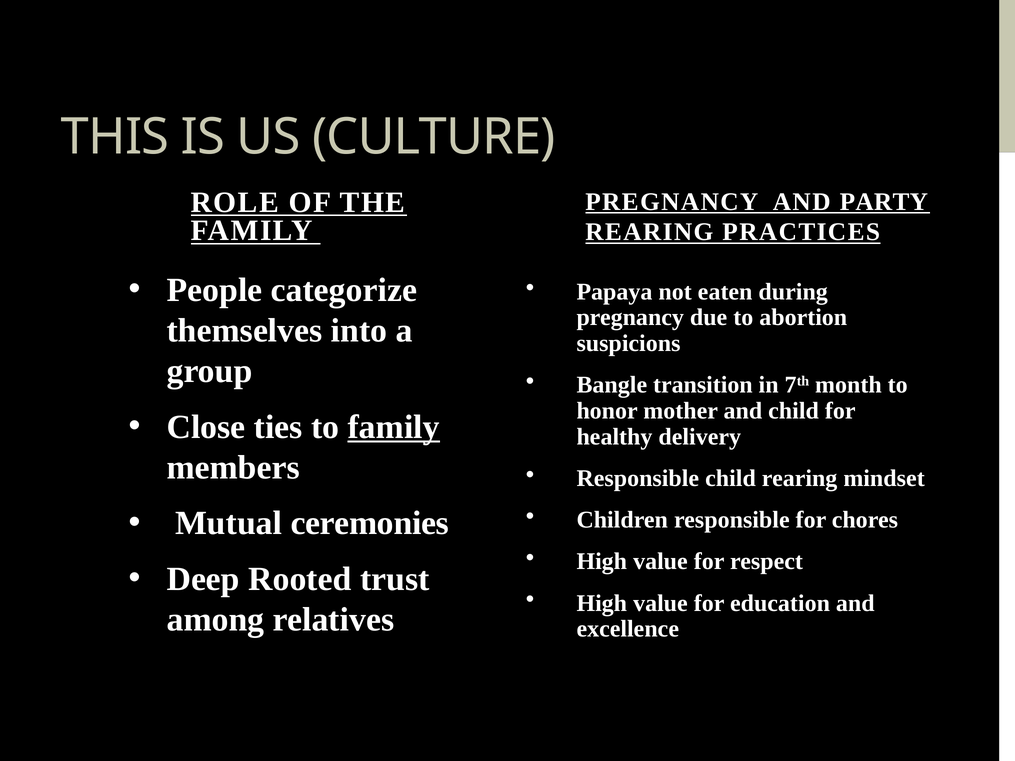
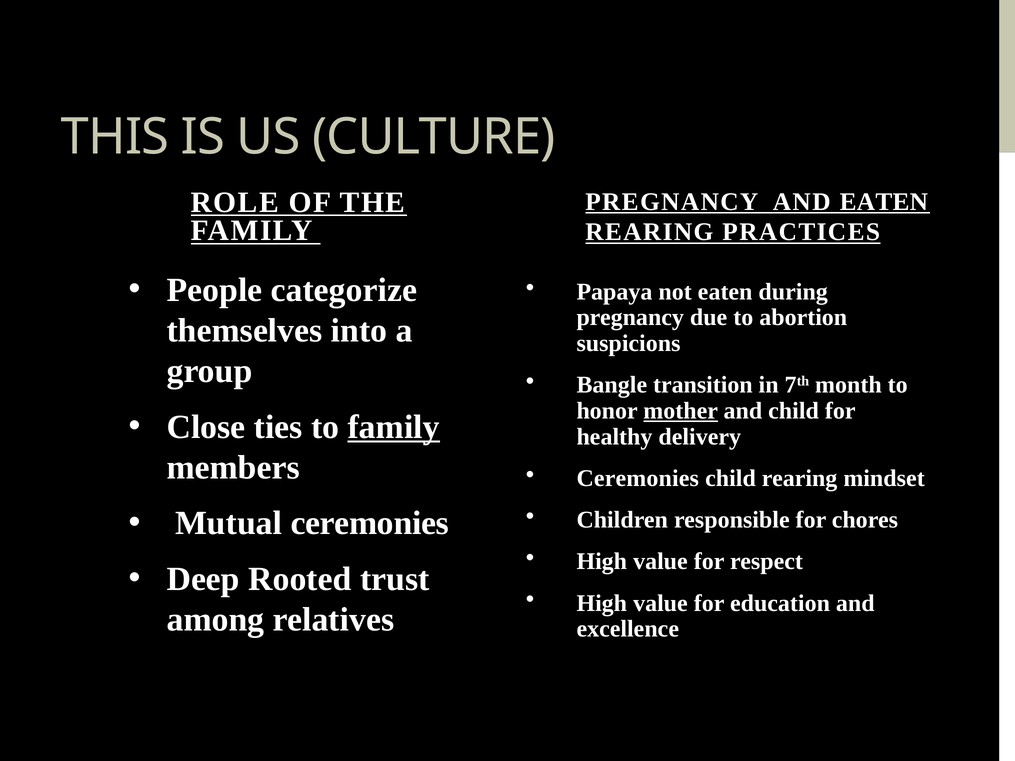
AND PARTY: PARTY -> EATEN
mother underline: none -> present
Responsible at (638, 479): Responsible -> Ceremonies
